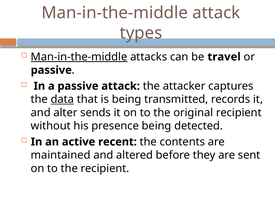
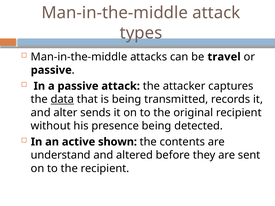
Man-in-the-middle at (79, 57) underline: present -> none
recent: recent -> shown
maintained: maintained -> understand
